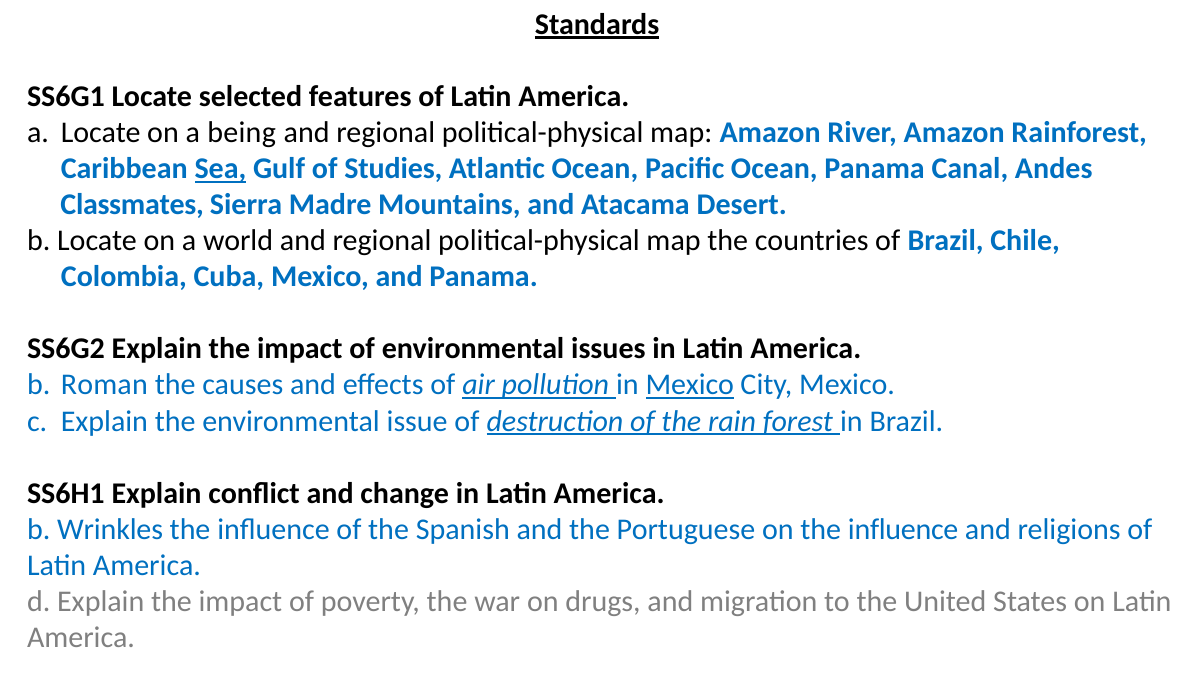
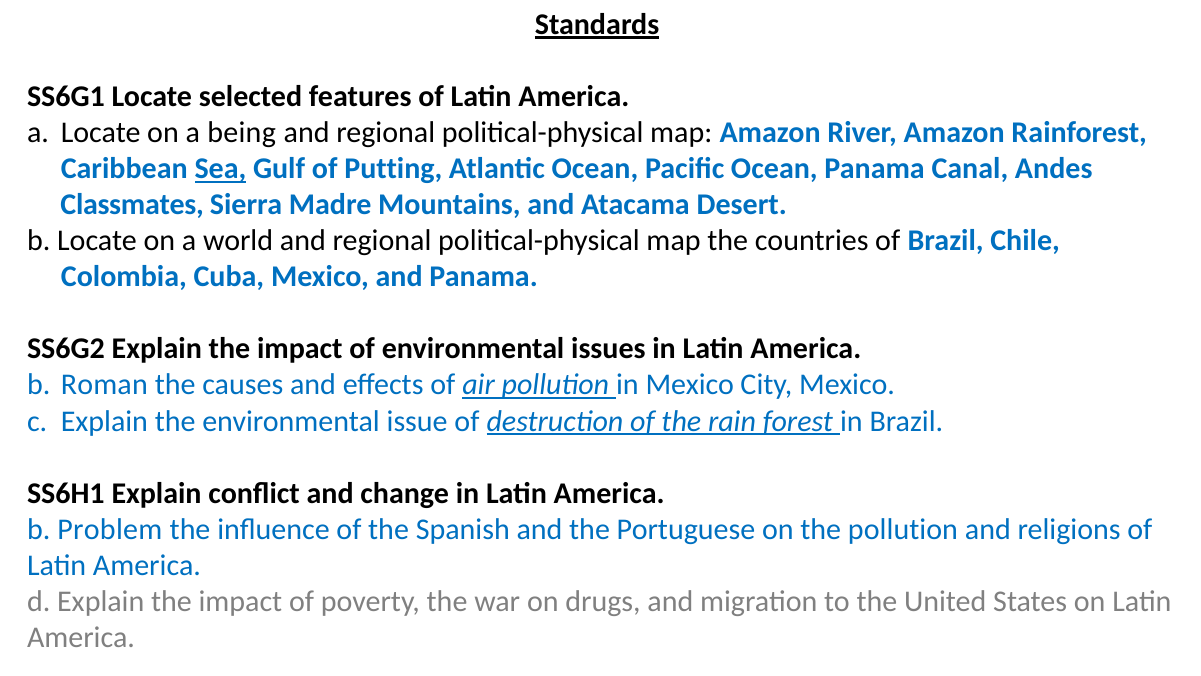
Studies: Studies -> Putting
Mexico at (690, 385) underline: present -> none
Wrinkles: Wrinkles -> Problem
on the influence: influence -> pollution
